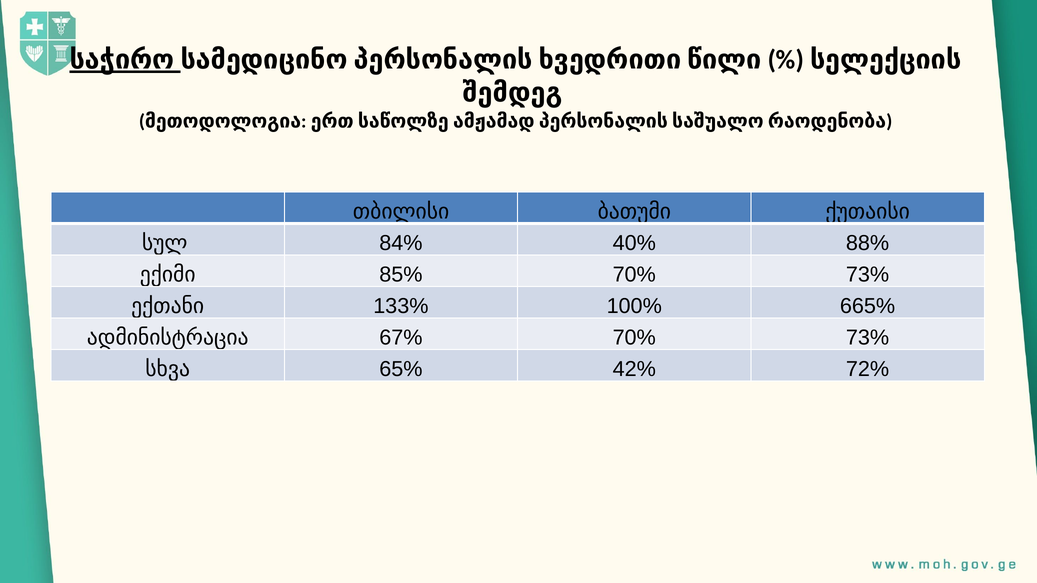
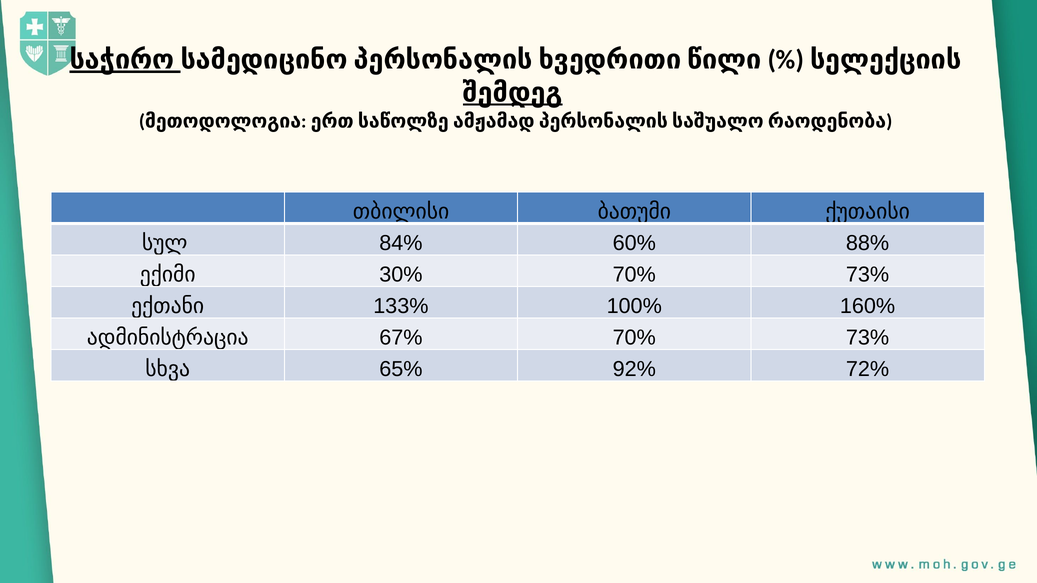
შემდეგ underline: none -> present
40%: 40% -> 60%
85%: 85% -> 30%
665%: 665% -> 160%
42%: 42% -> 92%
